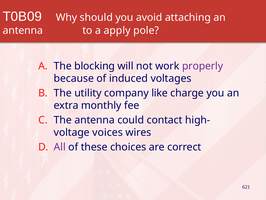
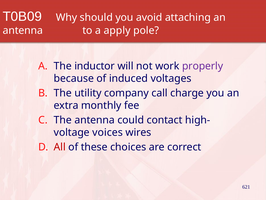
blocking: blocking -> inductor
like: like -> call
All colour: purple -> red
